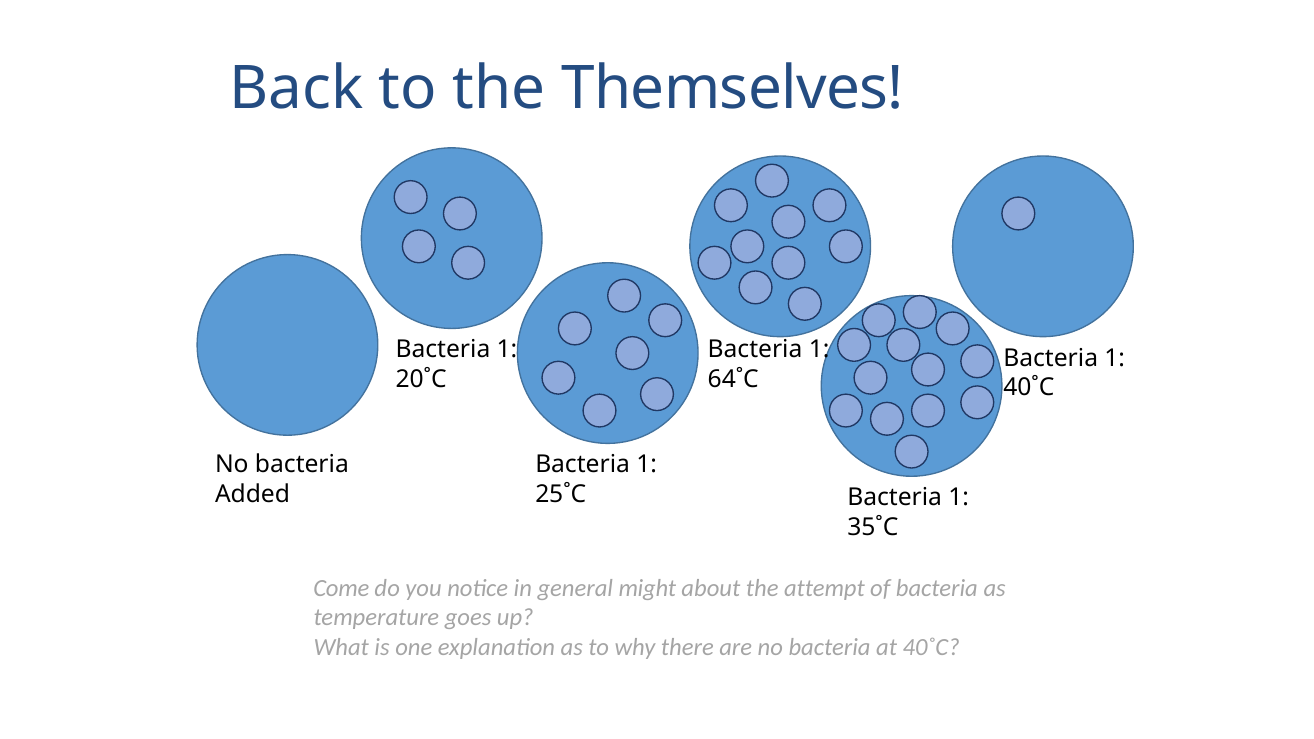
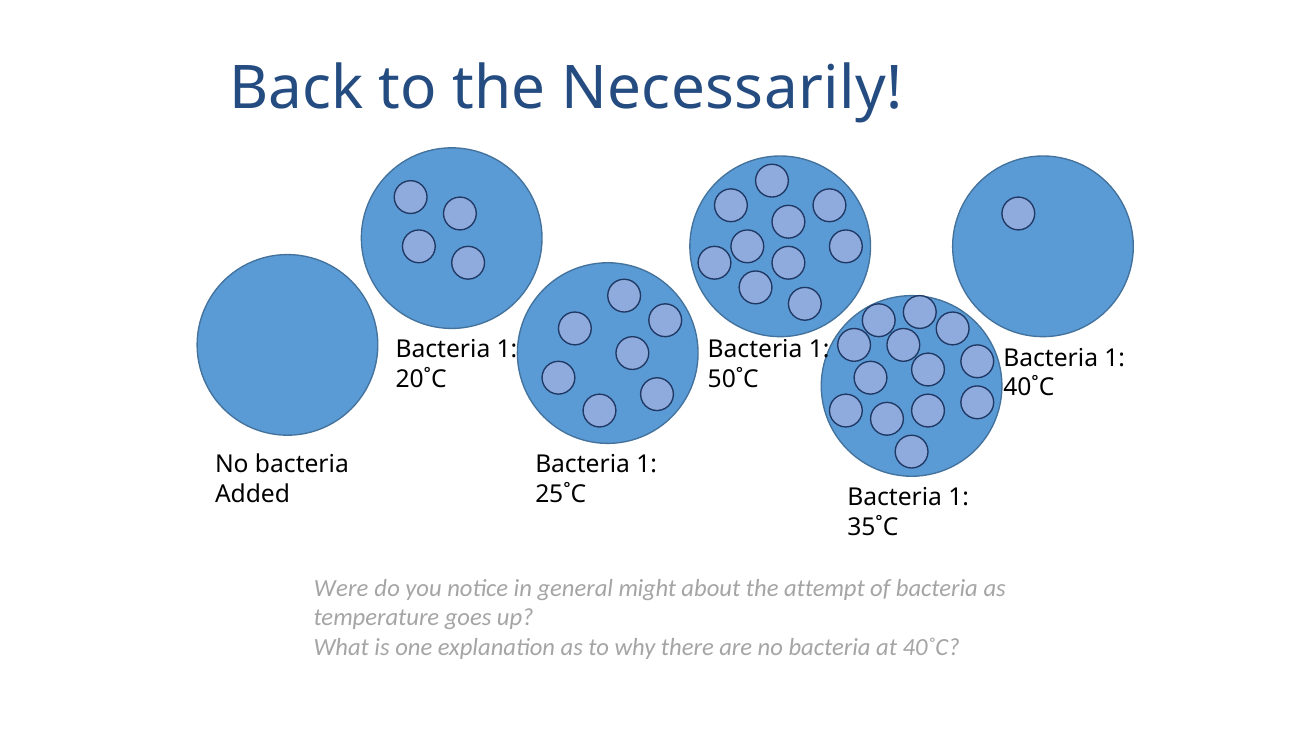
Themselves: Themselves -> Necessarily
64˚C: 64˚C -> 50˚C
Come: Come -> Were
